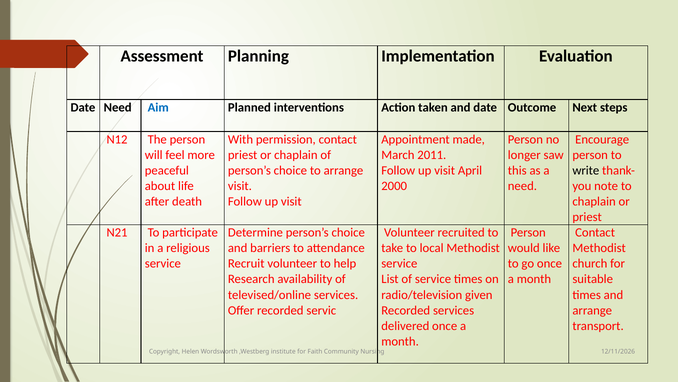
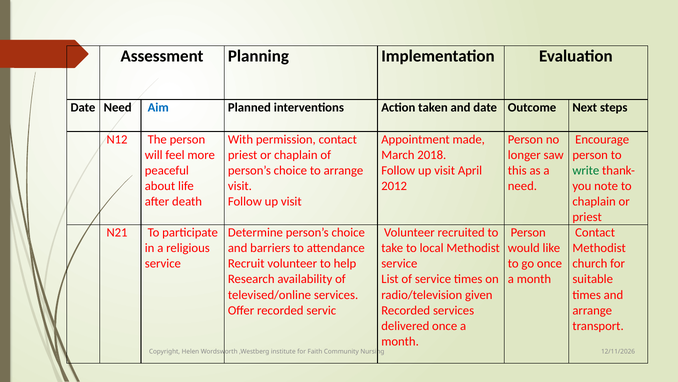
2011: 2011 -> 2018
write colour: black -> green
2000: 2000 -> 2012
